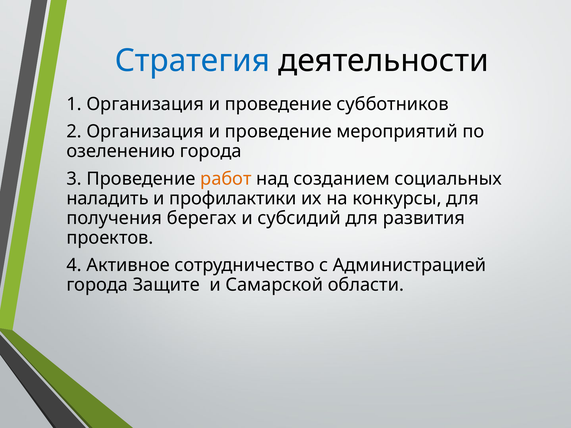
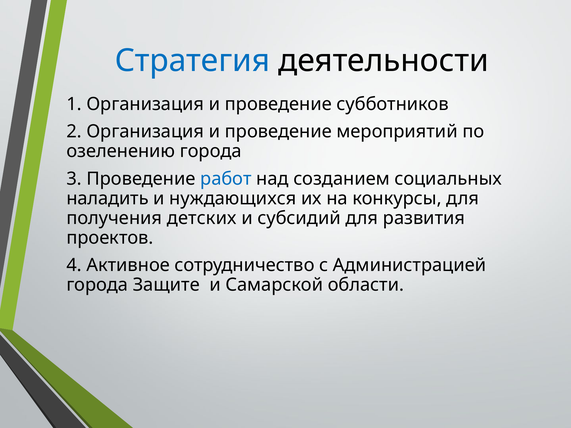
работ colour: orange -> blue
профилактики: профилактики -> нуждающихся
берегах: берегах -> детских
